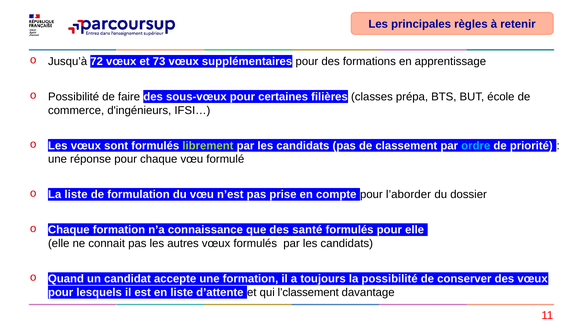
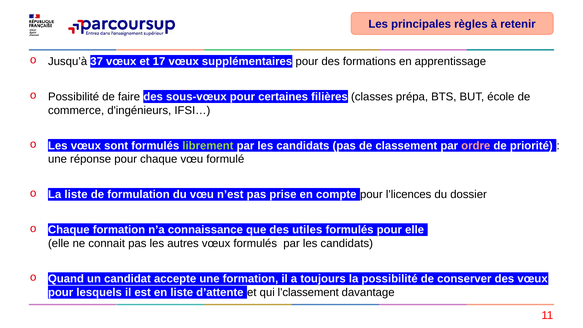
72: 72 -> 37
73: 73 -> 17
ordre colour: light blue -> pink
l’aborder: l’aborder -> l’licences
santé: santé -> utiles
